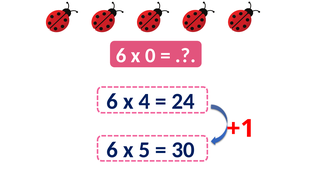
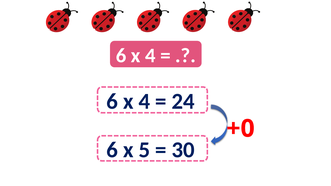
0 at (150, 56): 0 -> 4
+1: +1 -> +0
